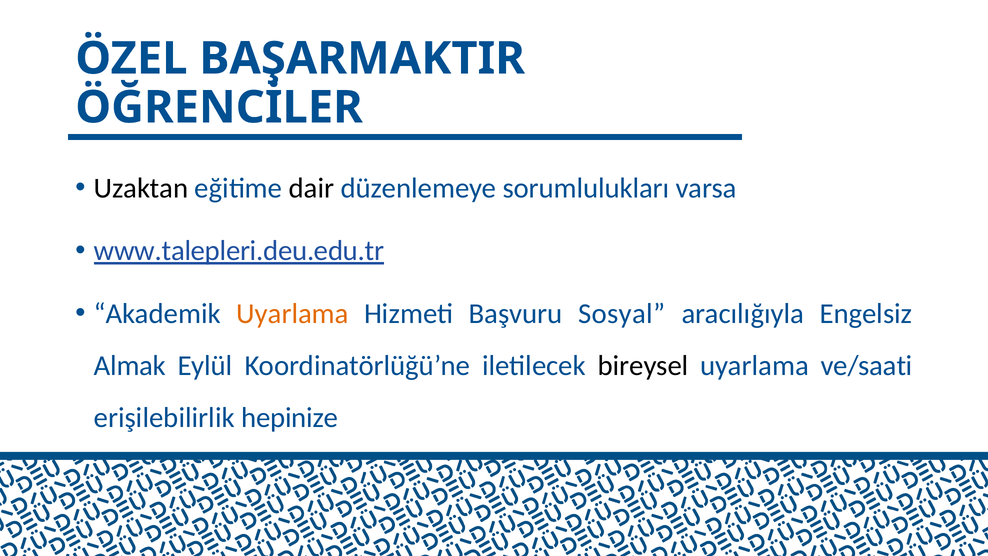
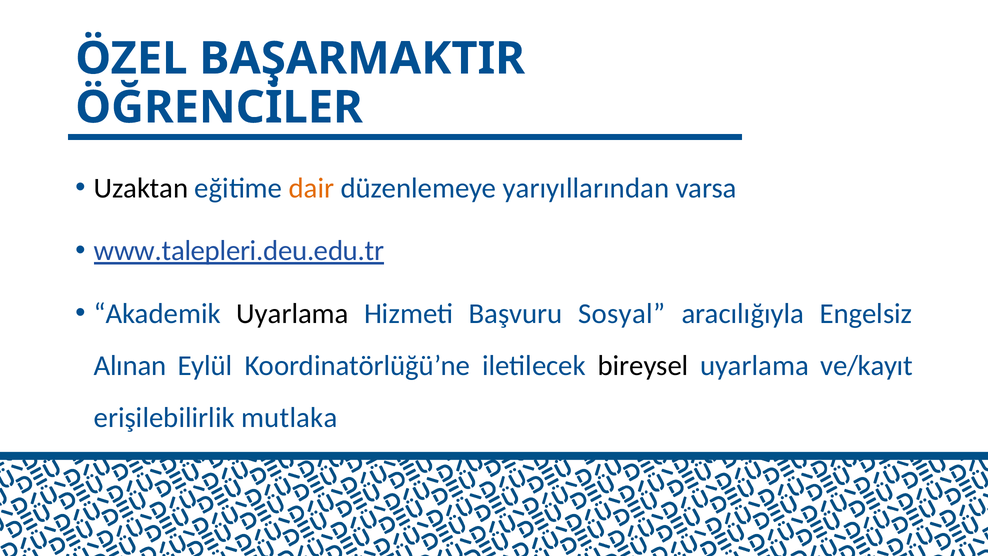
dair colour: black -> orange
sorumlulukları: sorumlulukları -> yarıyıllarından
Uyarlama at (293, 314) colour: orange -> black
Almak: Almak -> Alınan
ve/saati: ve/saati -> ve/kayıt
hepinize: hepinize -> mutlaka
